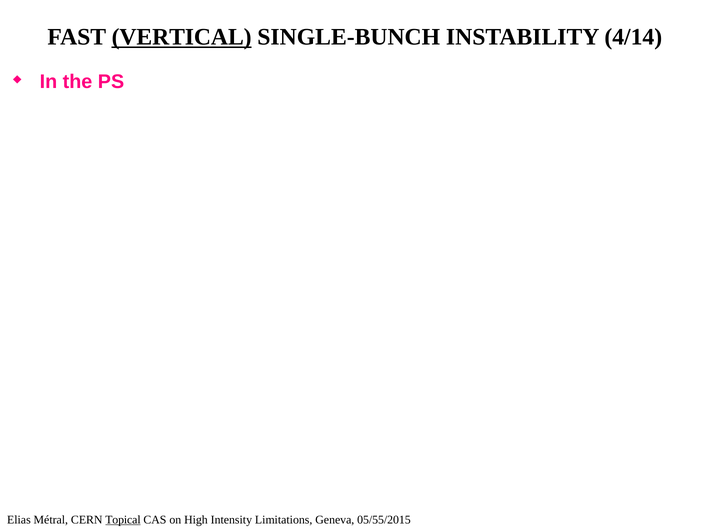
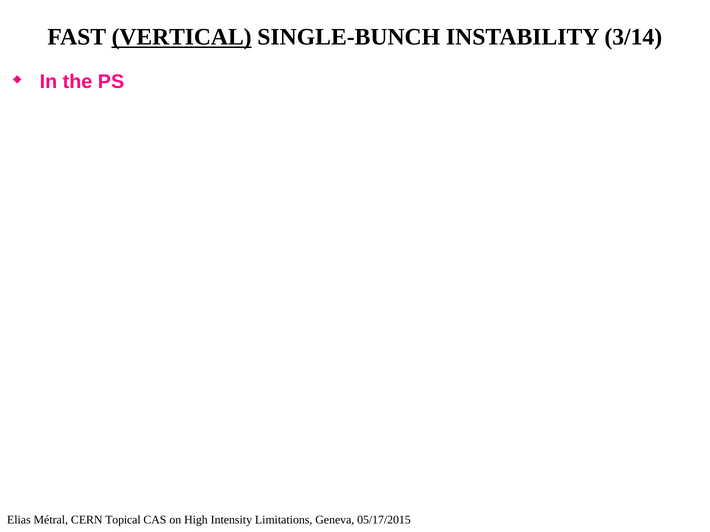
4/14: 4/14 -> 3/14
Topical underline: present -> none
05/55/2015: 05/55/2015 -> 05/17/2015
